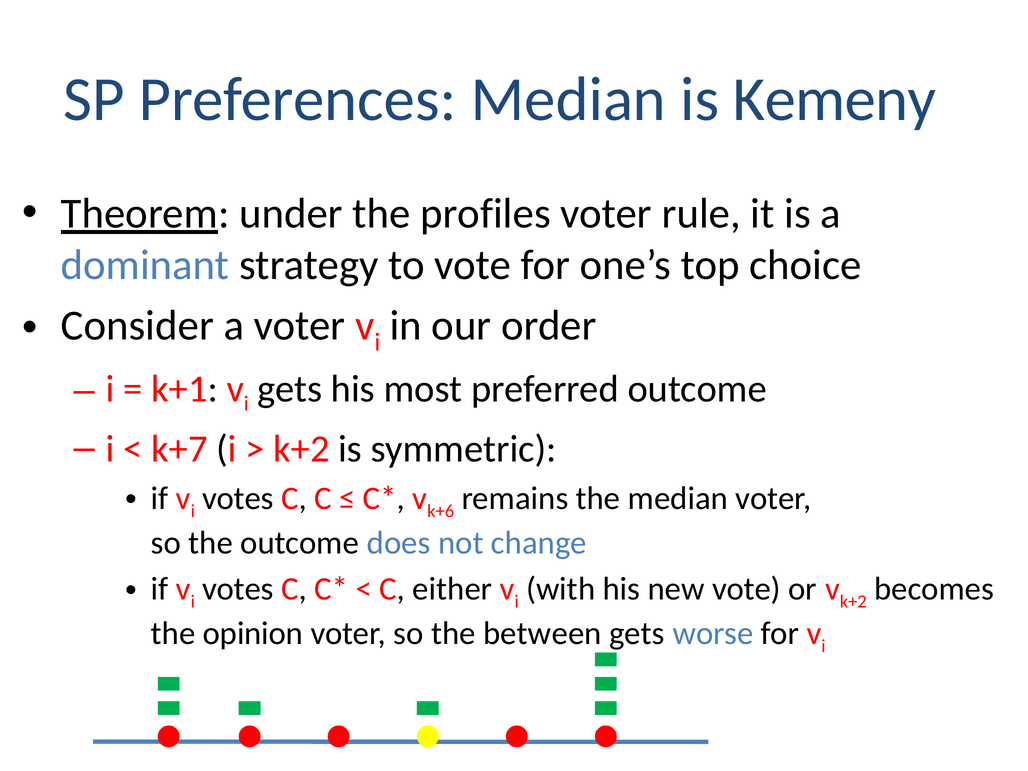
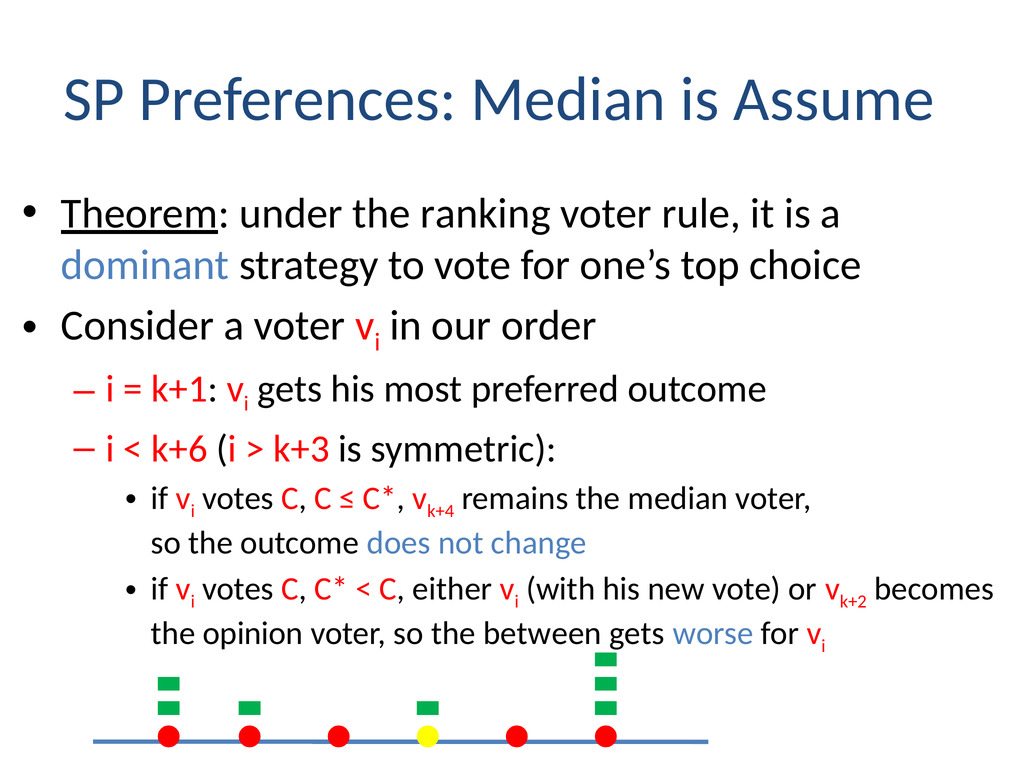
Kemeny: Kemeny -> Assume
profiles: profiles -> ranking
k+7: k+7 -> k+6
k+2 at (301, 449): k+2 -> k+3
k+6: k+6 -> k+4
